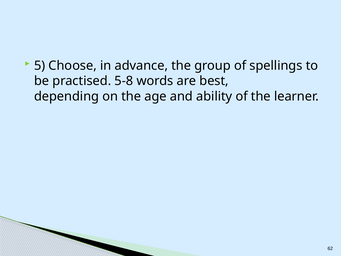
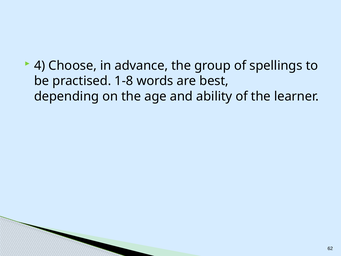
5: 5 -> 4
5-8: 5-8 -> 1-8
